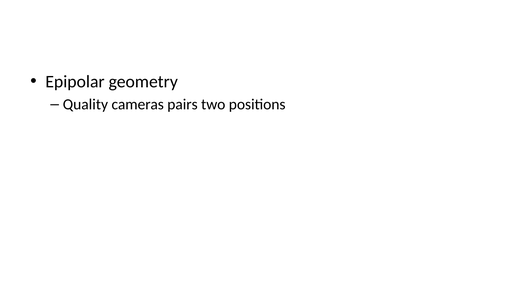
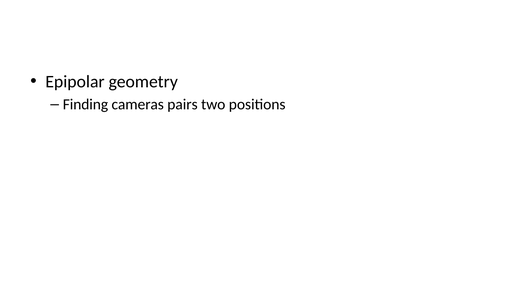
Quality: Quality -> Finding
